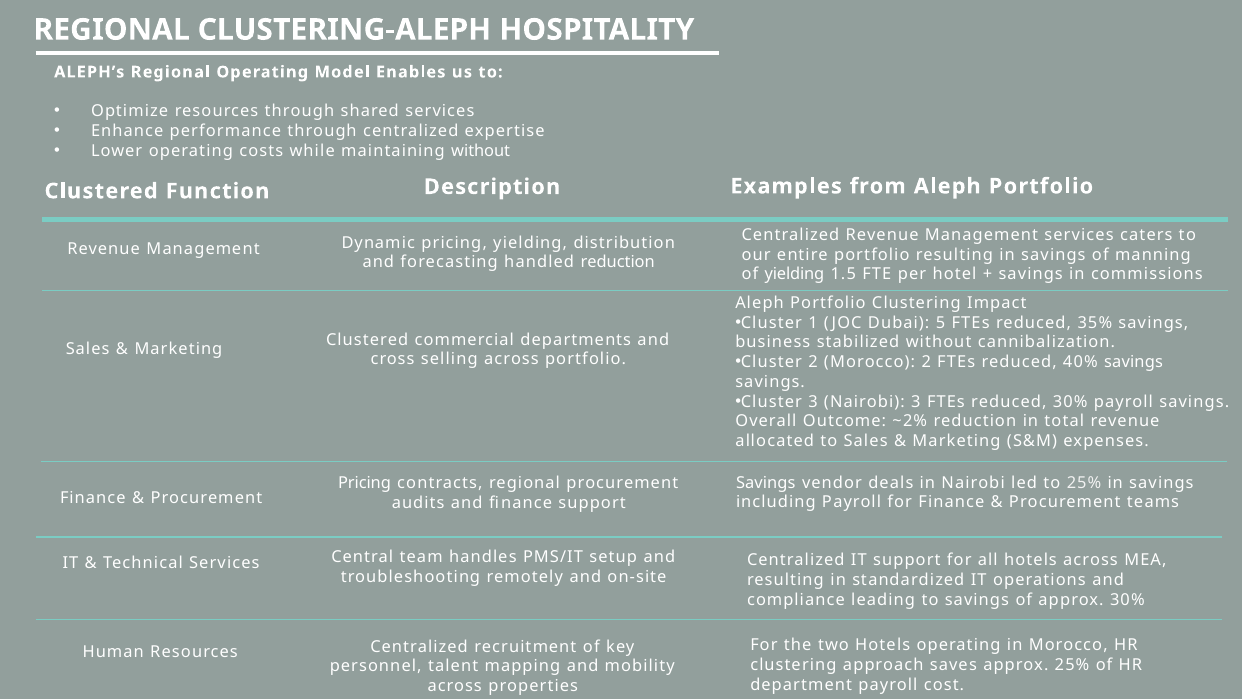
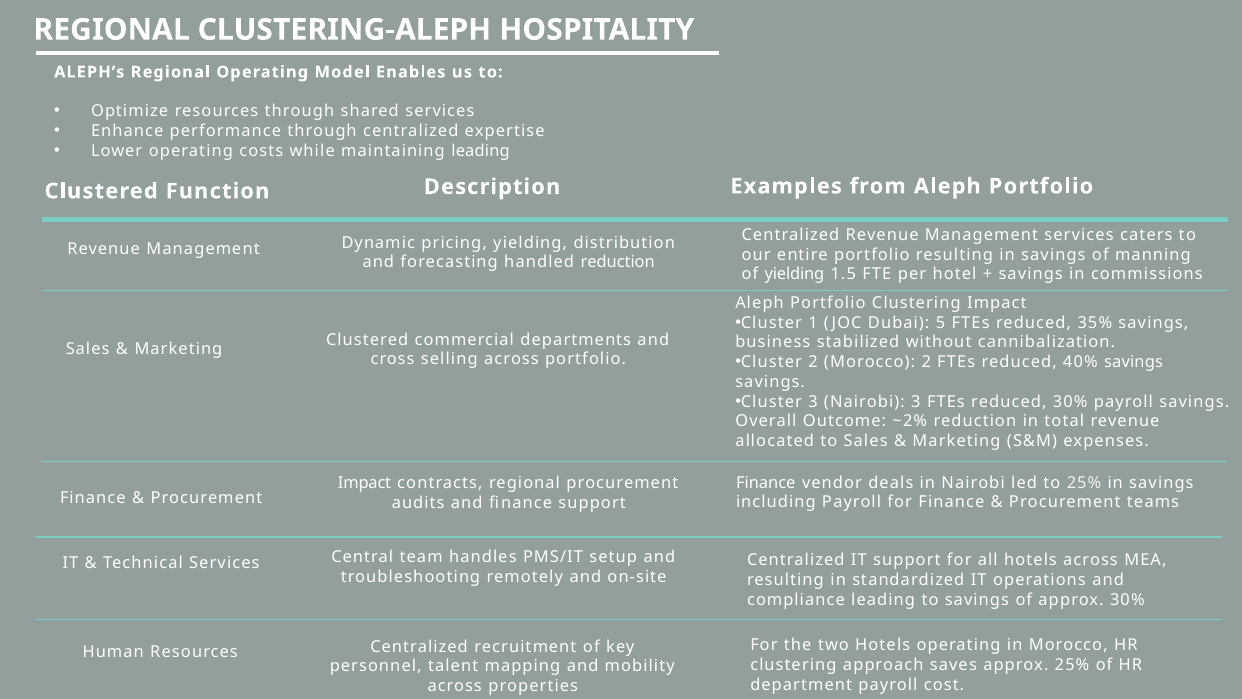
maintaining without: without -> leading
Savings at (766, 483): Savings -> Finance
Pricing at (364, 483): Pricing -> Impact
